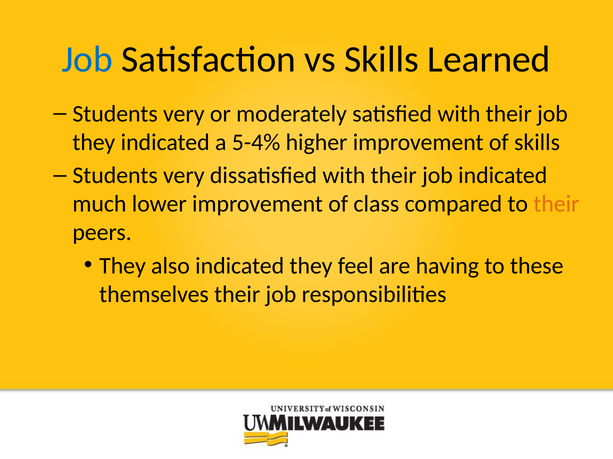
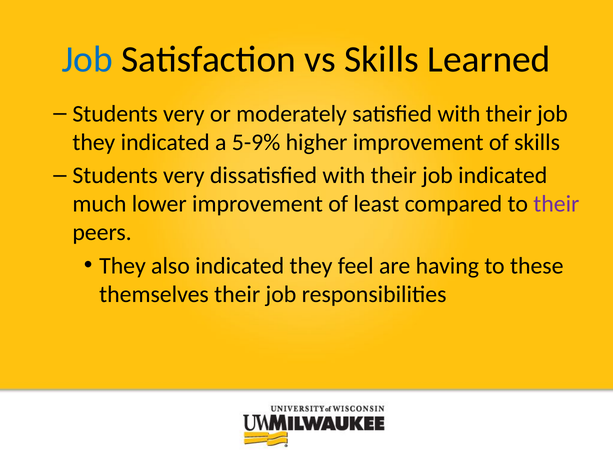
5-4%: 5-4% -> 5-9%
class: class -> least
their at (556, 204) colour: orange -> purple
